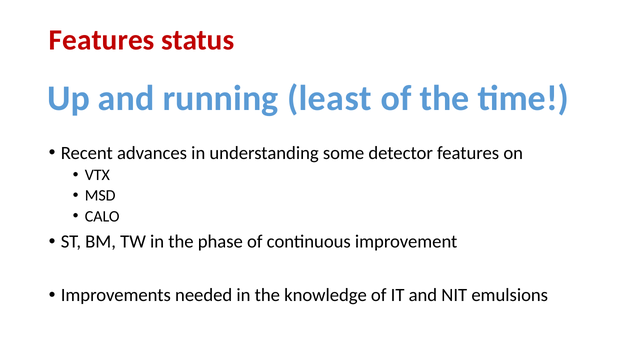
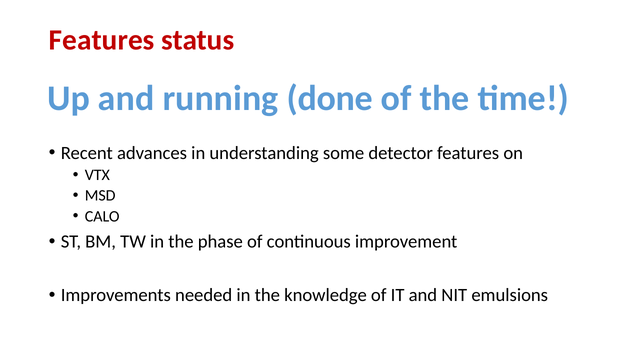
least: least -> done
